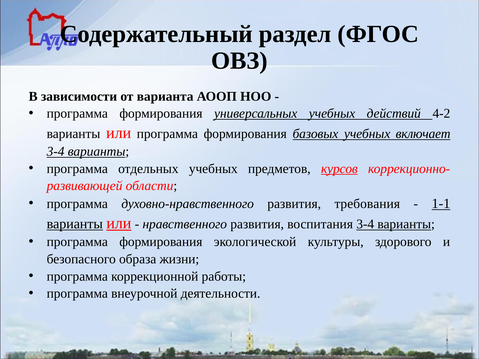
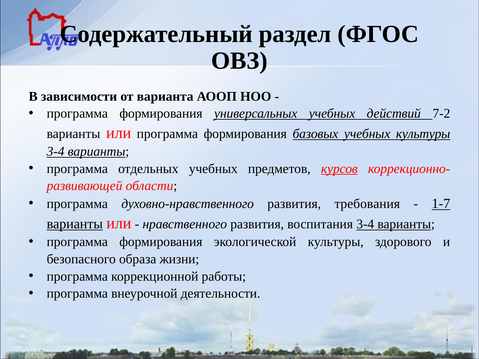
4-2: 4-2 -> 7-2
учебных включает: включает -> культуры
1-1: 1-1 -> 1-7
или at (119, 223) underline: present -> none
